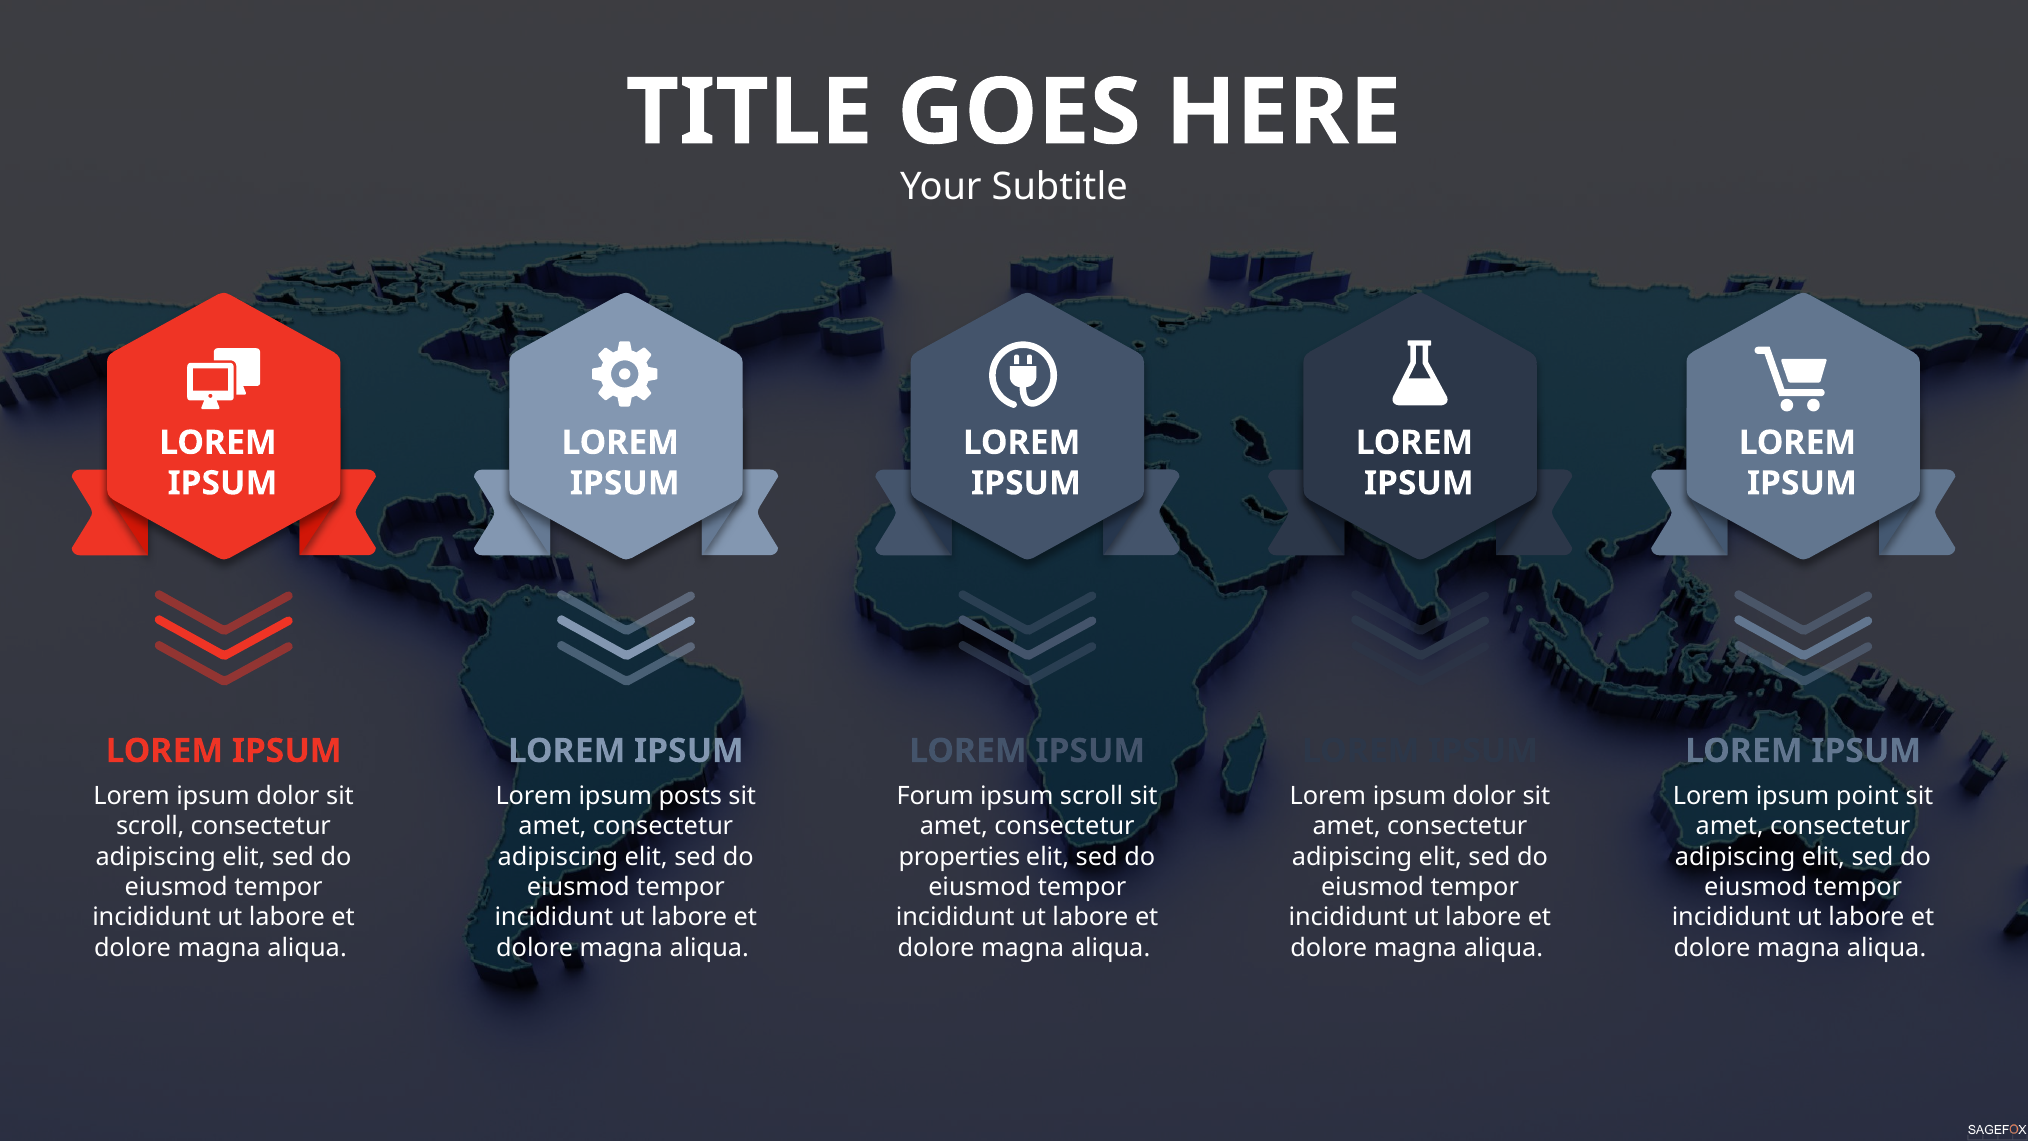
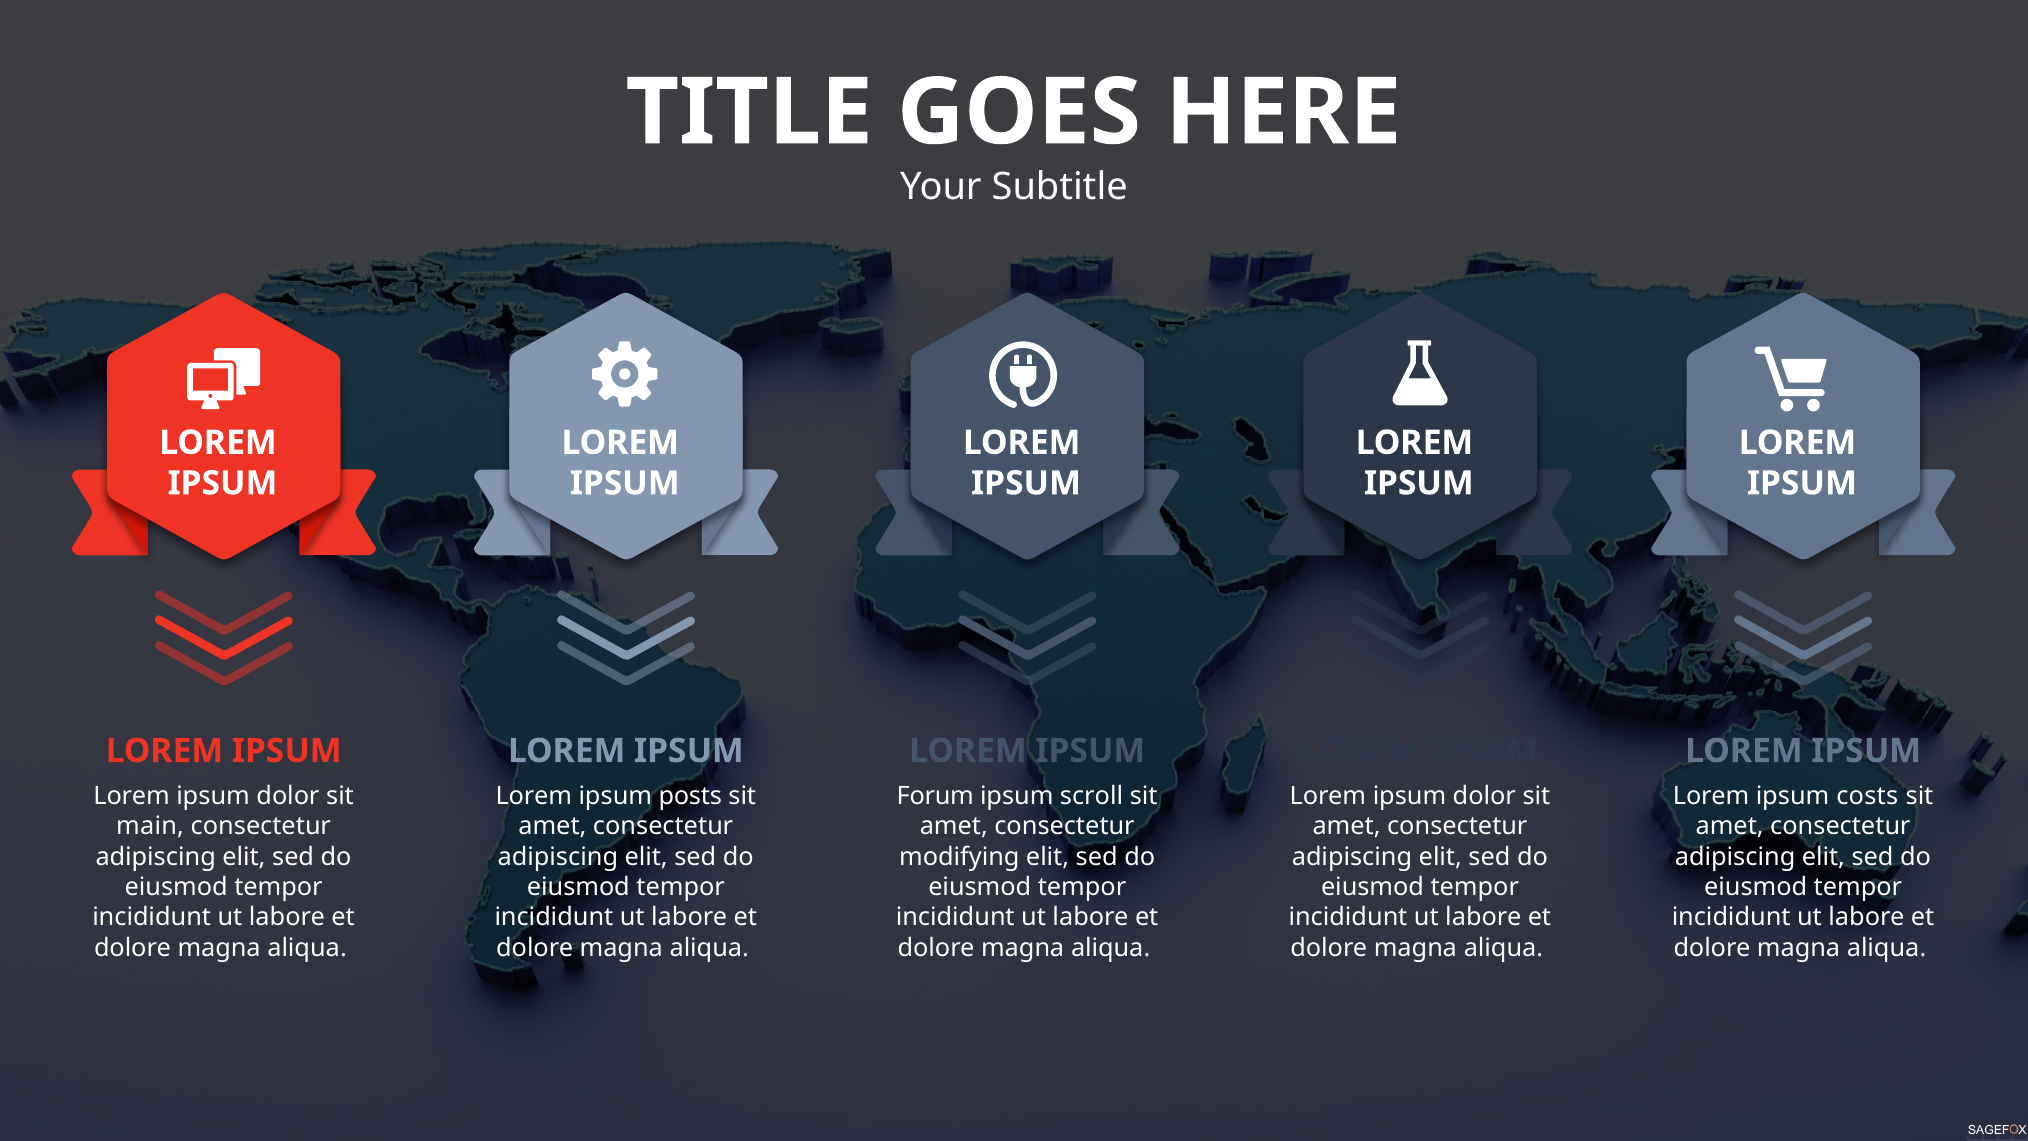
point: point -> costs
scroll at (150, 826): scroll -> main
properties: properties -> modifying
